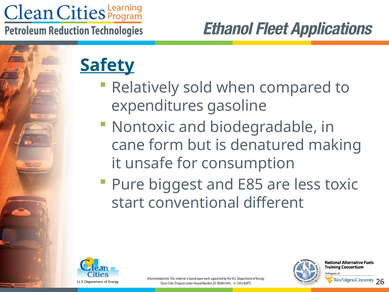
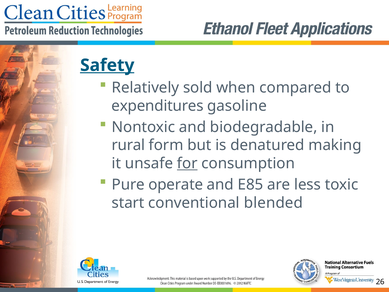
cane: cane -> rural
for underline: none -> present
biggest: biggest -> operate
different: different -> blended
